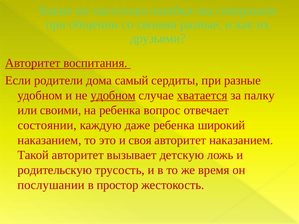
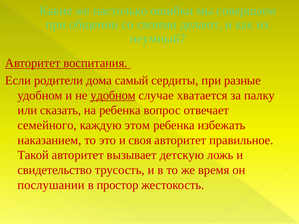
своими разные: разные -> делают
друзьями: друзьями -> неумный
хватается underline: present -> none
или своими: своими -> сказать
состоянии: состоянии -> семейного
даже: даже -> этом
широкий: широкий -> избежать
авторитет наказанием: наказанием -> правильное
родительскую: родительскую -> свидетельство
